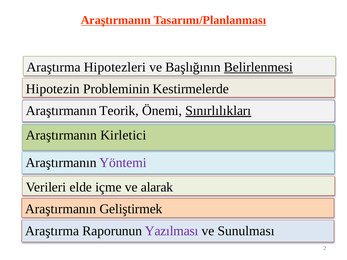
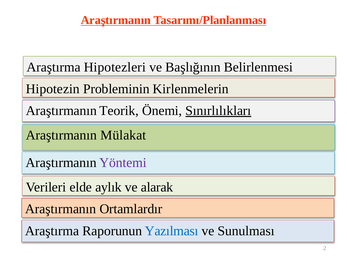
Belirlenmesi underline: present -> none
Kestirmelerde: Kestirmelerde -> Kirlenmelerin
Kirletici: Kirletici -> Mülakat
içme: içme -> aylık
Geliştirmek: Geliştirmek -> Ortamlardır
Yazılması colour: purple -> blue
